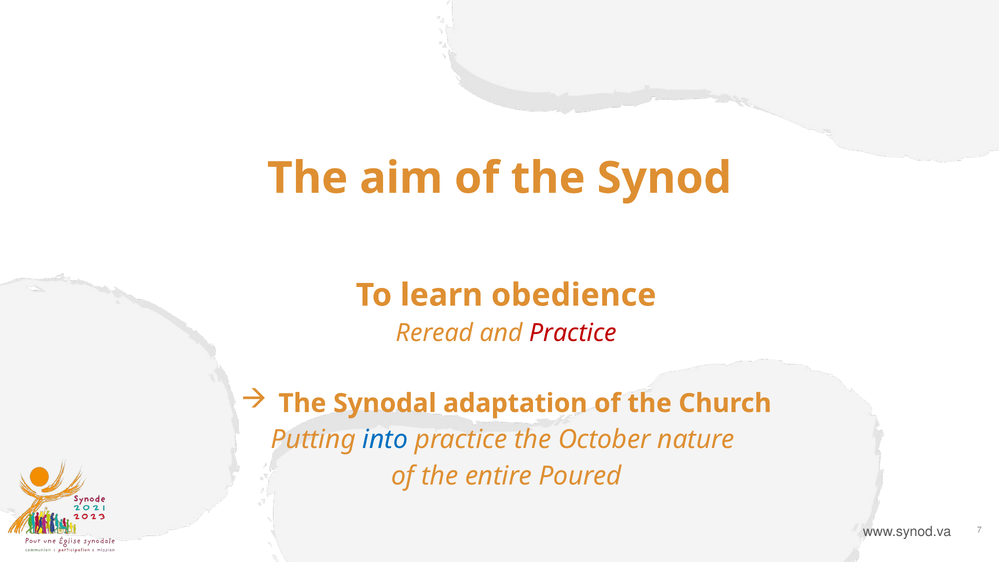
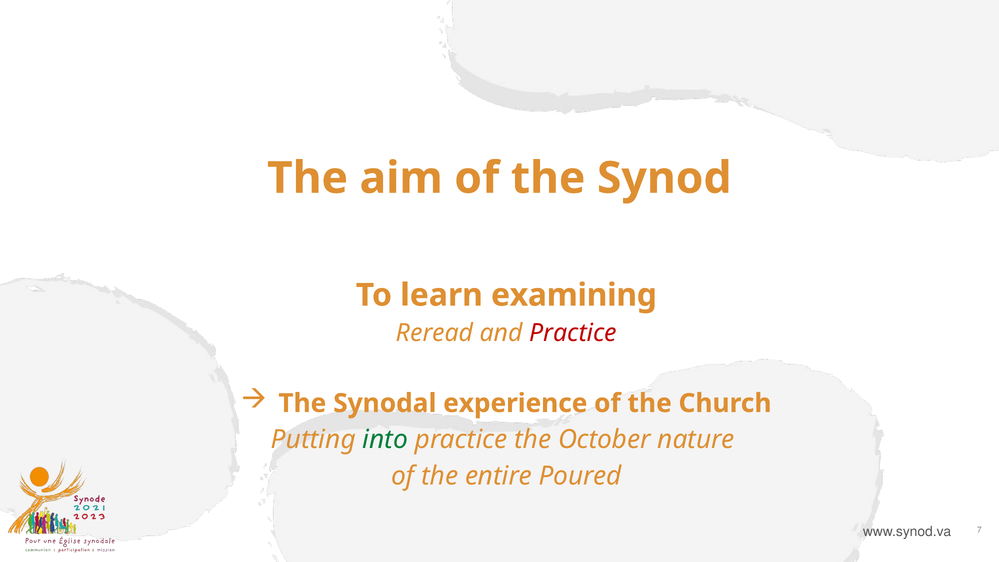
obedience: obedience -> examining
adaptation: adaptation -> experience
into colour: blue -> green
